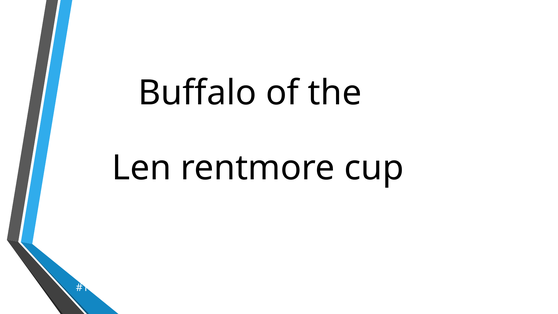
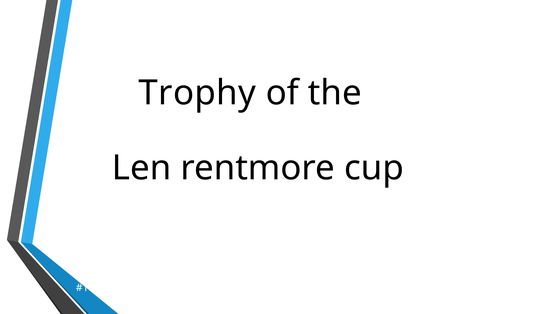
Buffalo: Buffalo -> Trophy
